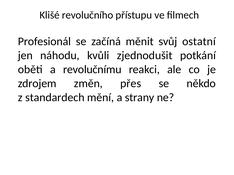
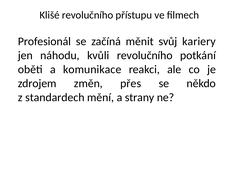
ostatní: ostatní -> kariery
kvůli zjednodušit: zjednodušit -> revolučního
revolučnímu: revolučnímu -> komunikace
